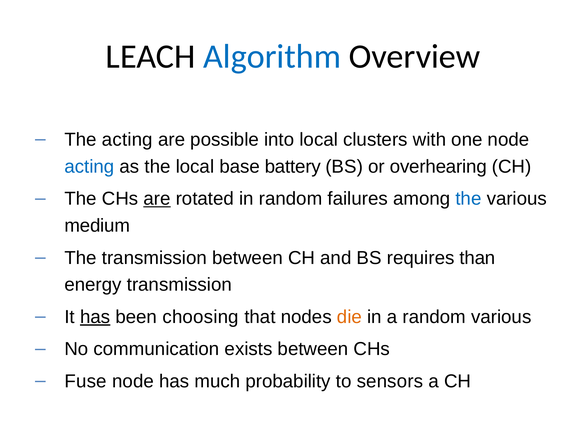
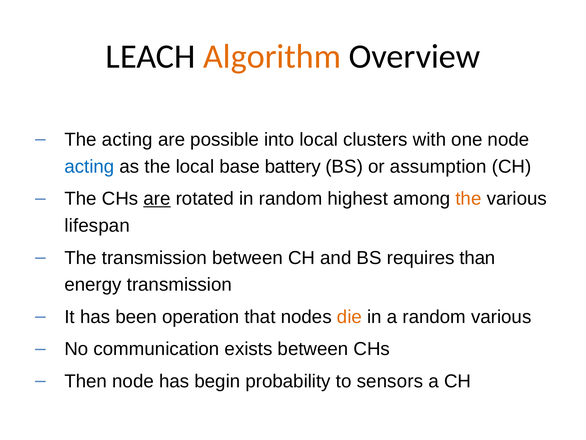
Algorithm colour: blue -> orange
overhearing: overhearing -> assumption
failures: failures -> highest
the at (468, 198) colour: blue -> orange
medium: medium -> lifespan
has at (95, 317) underline: present -> none
choosing: choosing -> operation
Fuse: Fuse -> Then
much: much -> begin
